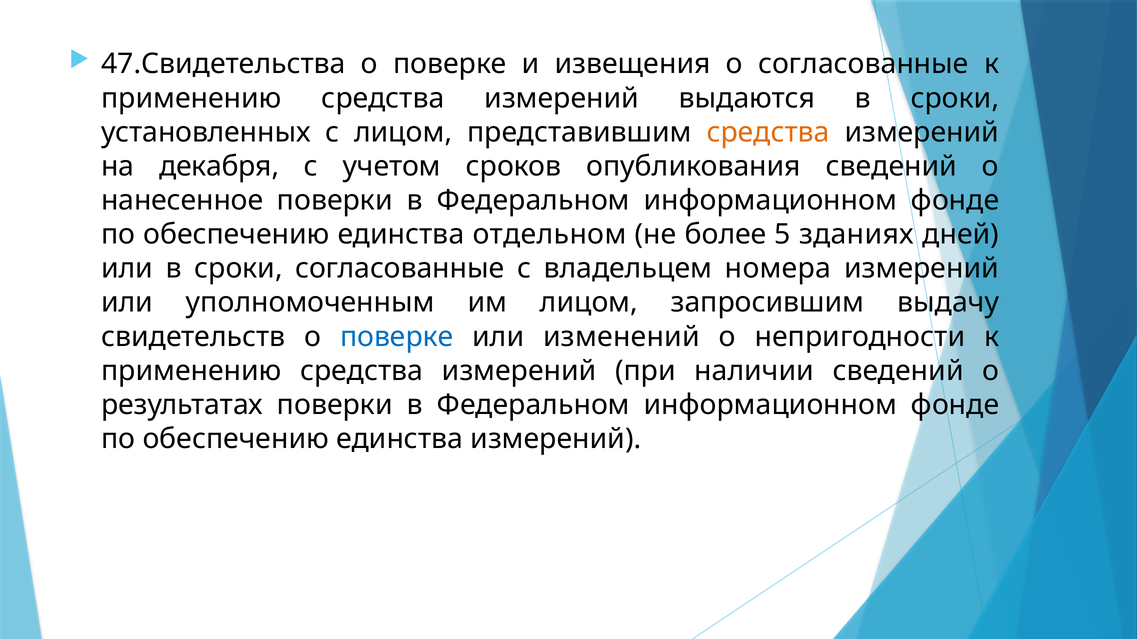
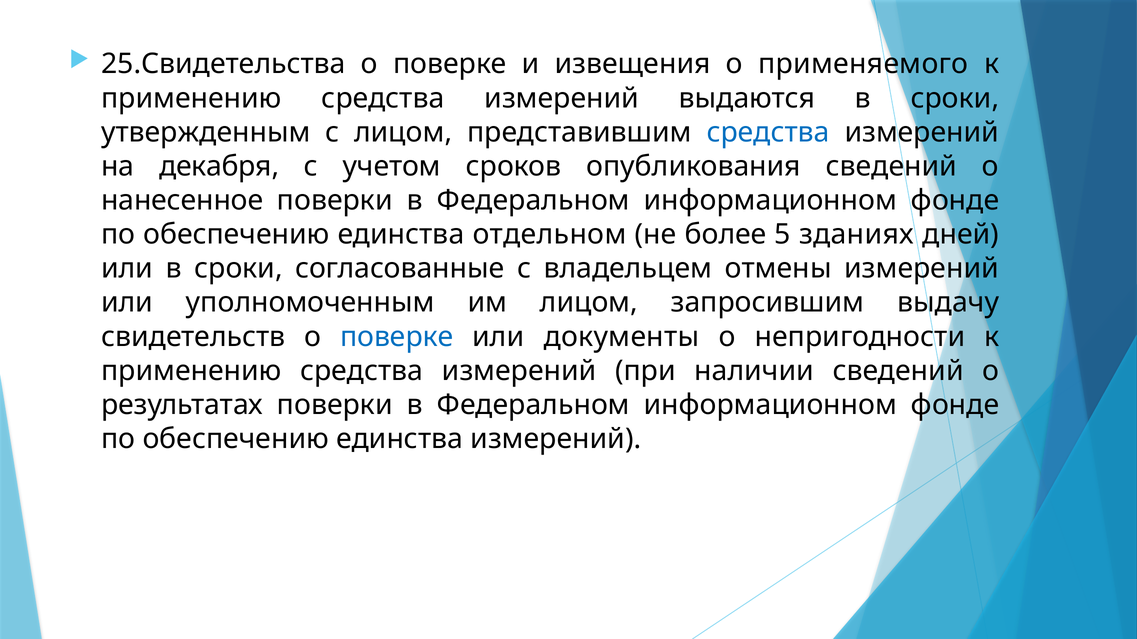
47.Свидетельства: 47.Свидетельства -> 25.Свидетельства
о согласованные: согласованные -> применяемого
установленных: установленных -> утвержденным
средства at (768, 132) colour: orange -> blue
номера: номера -> отмены
изменений: изменений -> документы
